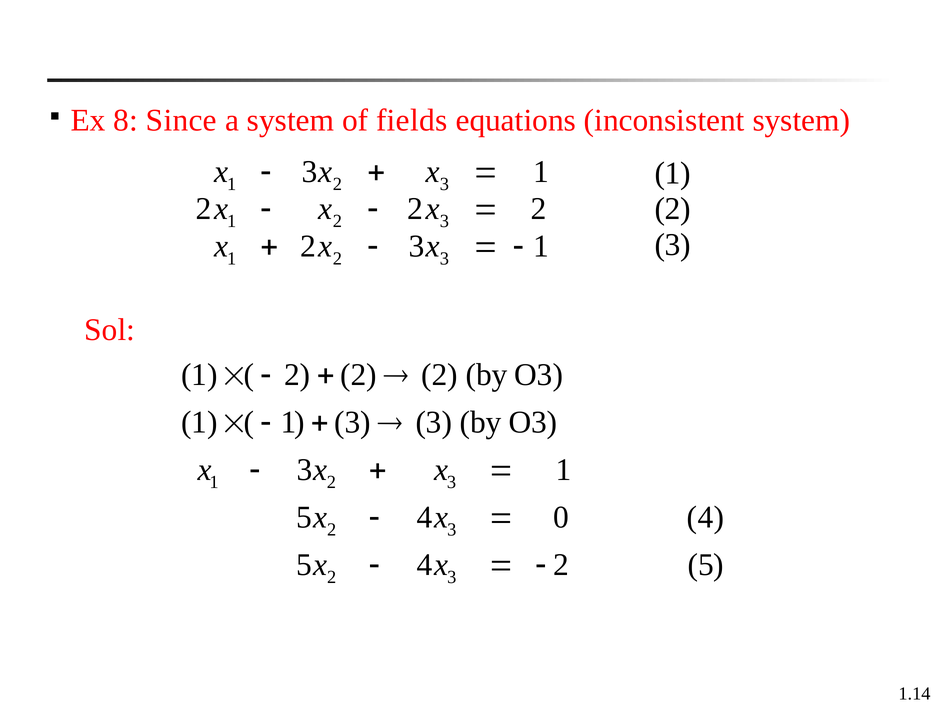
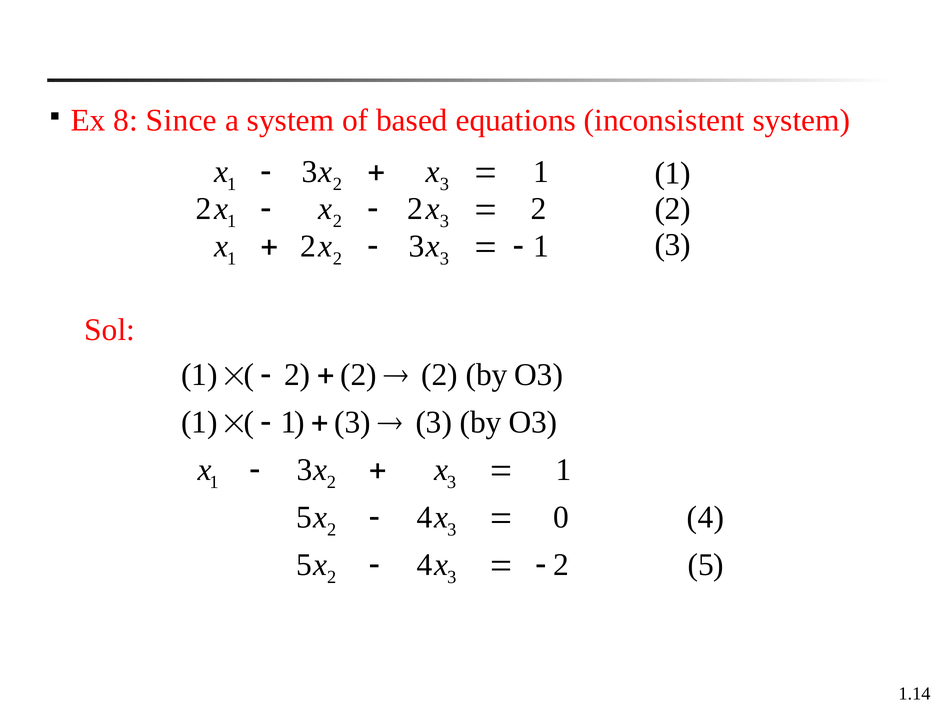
fields: fields -> based
